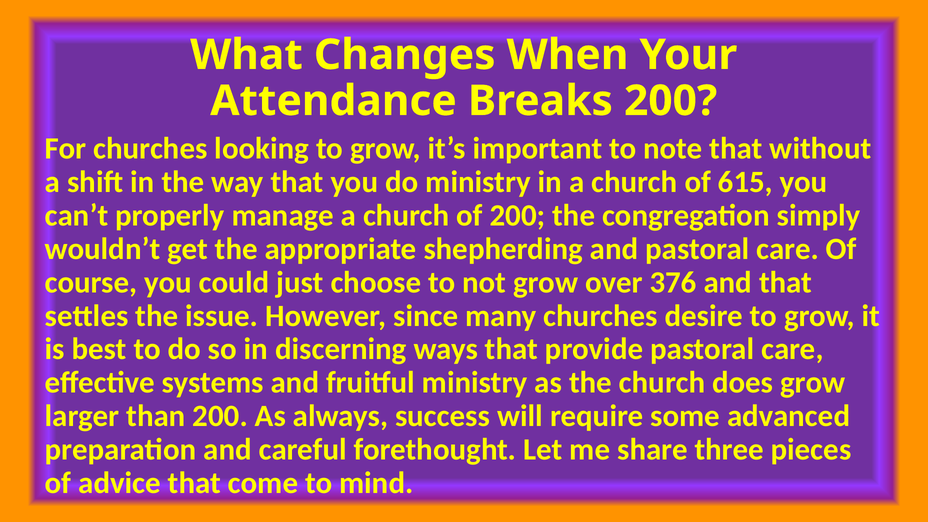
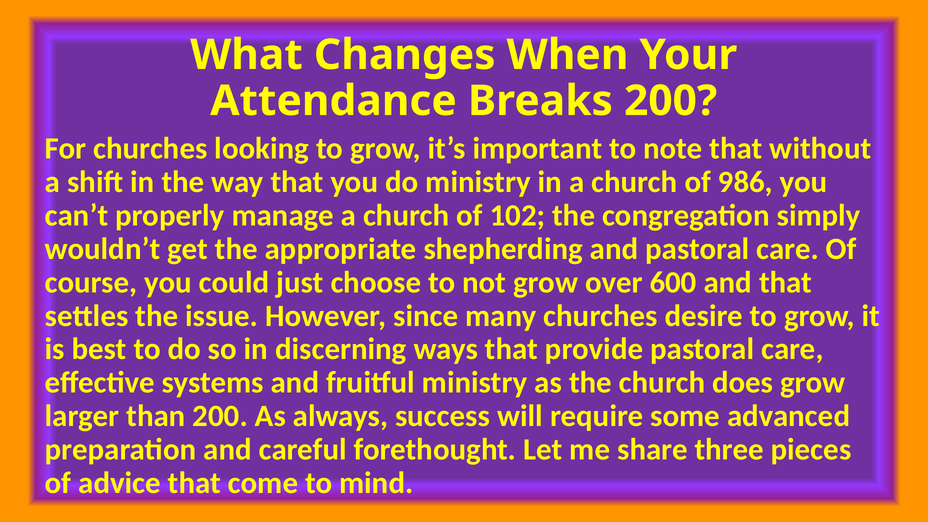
615: 615 -> 986
of 200: 200 -> 102
376: 376 -> 600
